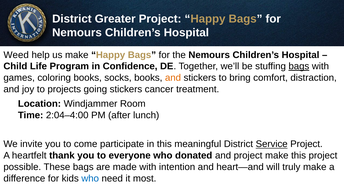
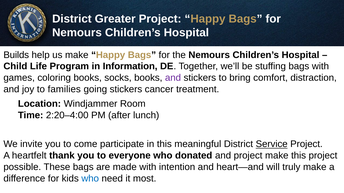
Weed: Weed -> Builds
Confidence: Confidence -> Information
bags at (299, 66) underline: present -> none
and at (173, 78) colour: orange -> purple
projects: projects -> families
2:04–4:00: 2:04–4:00 -> 2:20–4:00
